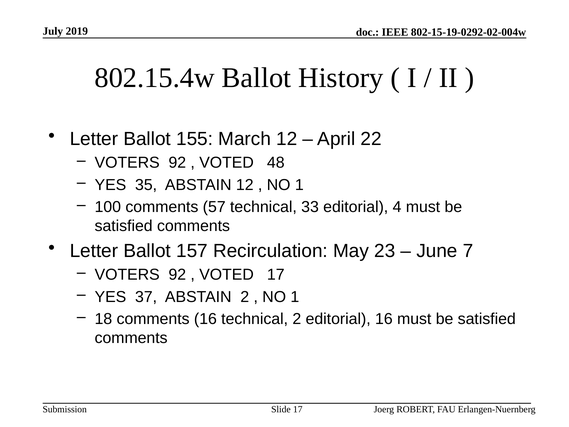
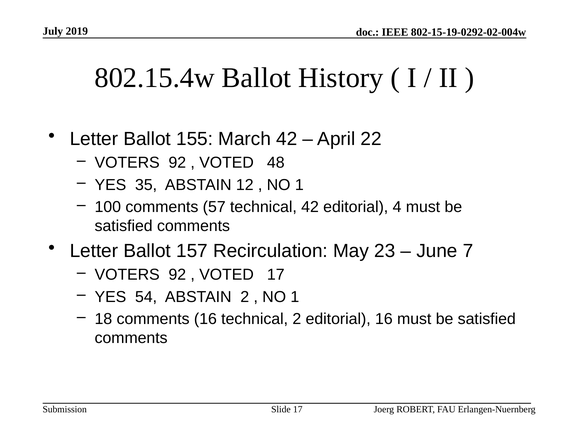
March 12: 12 -> 42
technical 33: 33 -> 42
37: 37 -> 54
